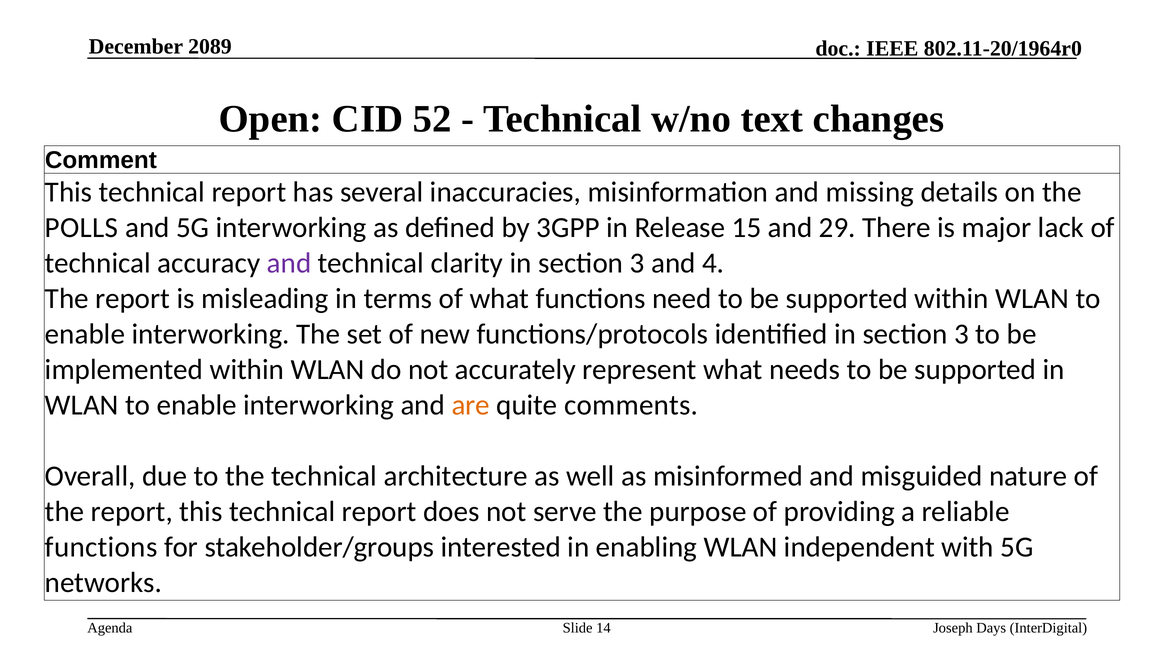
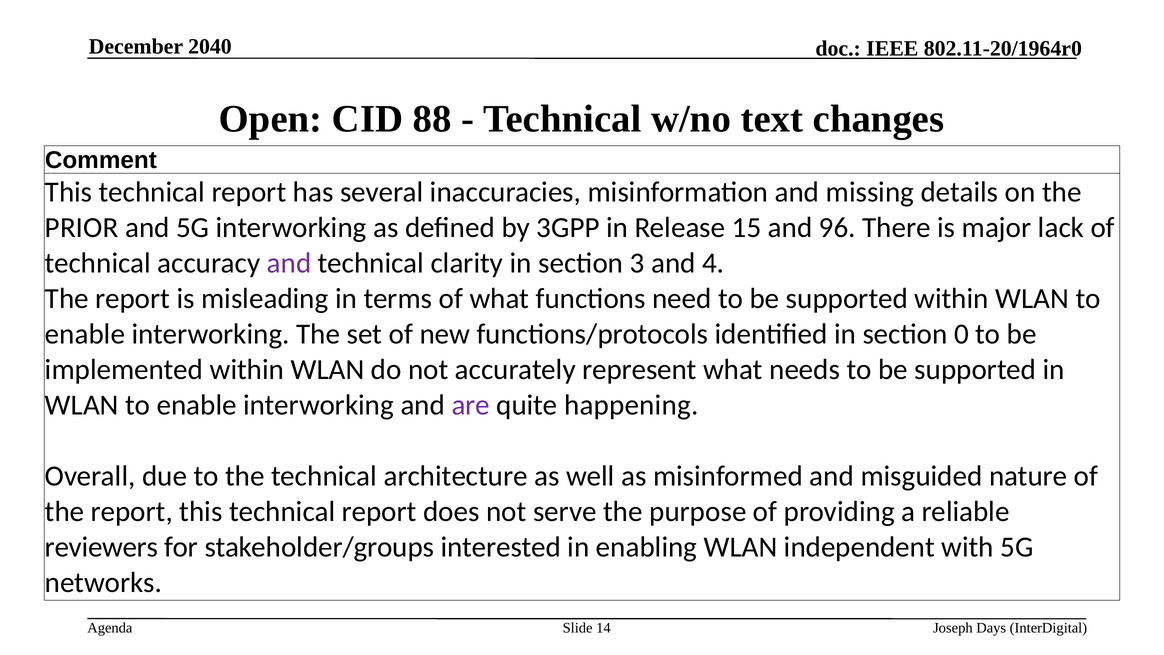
2089: 2089 -> 2040
52: 52 -> 88
POLLS: POLLS -> PRIOR
29: 29 -> 96
identified in section 3: 3 -> 0
are colour: orange -> purple
comments: comments -> happening
functions at (101, 547): functions -> reviewers
